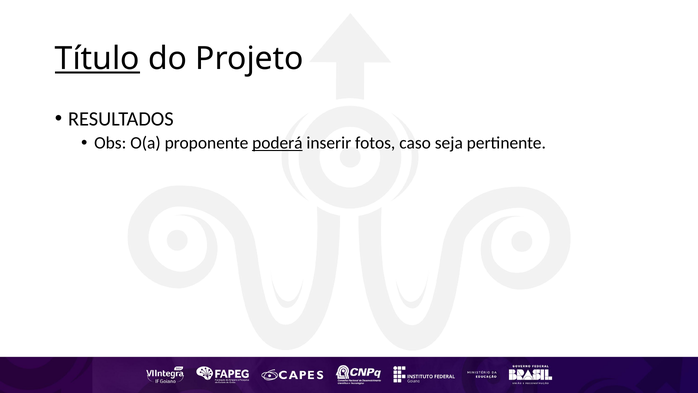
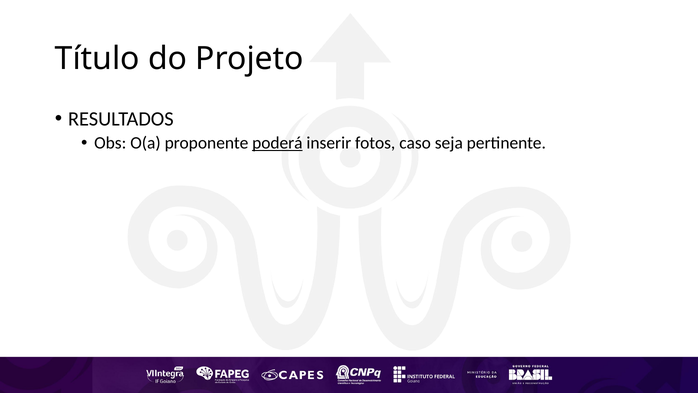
Título underline: present -> none
